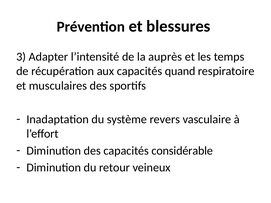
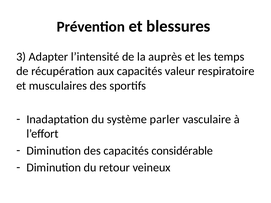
quand: quand -> valeur
revers: revers -> parler
